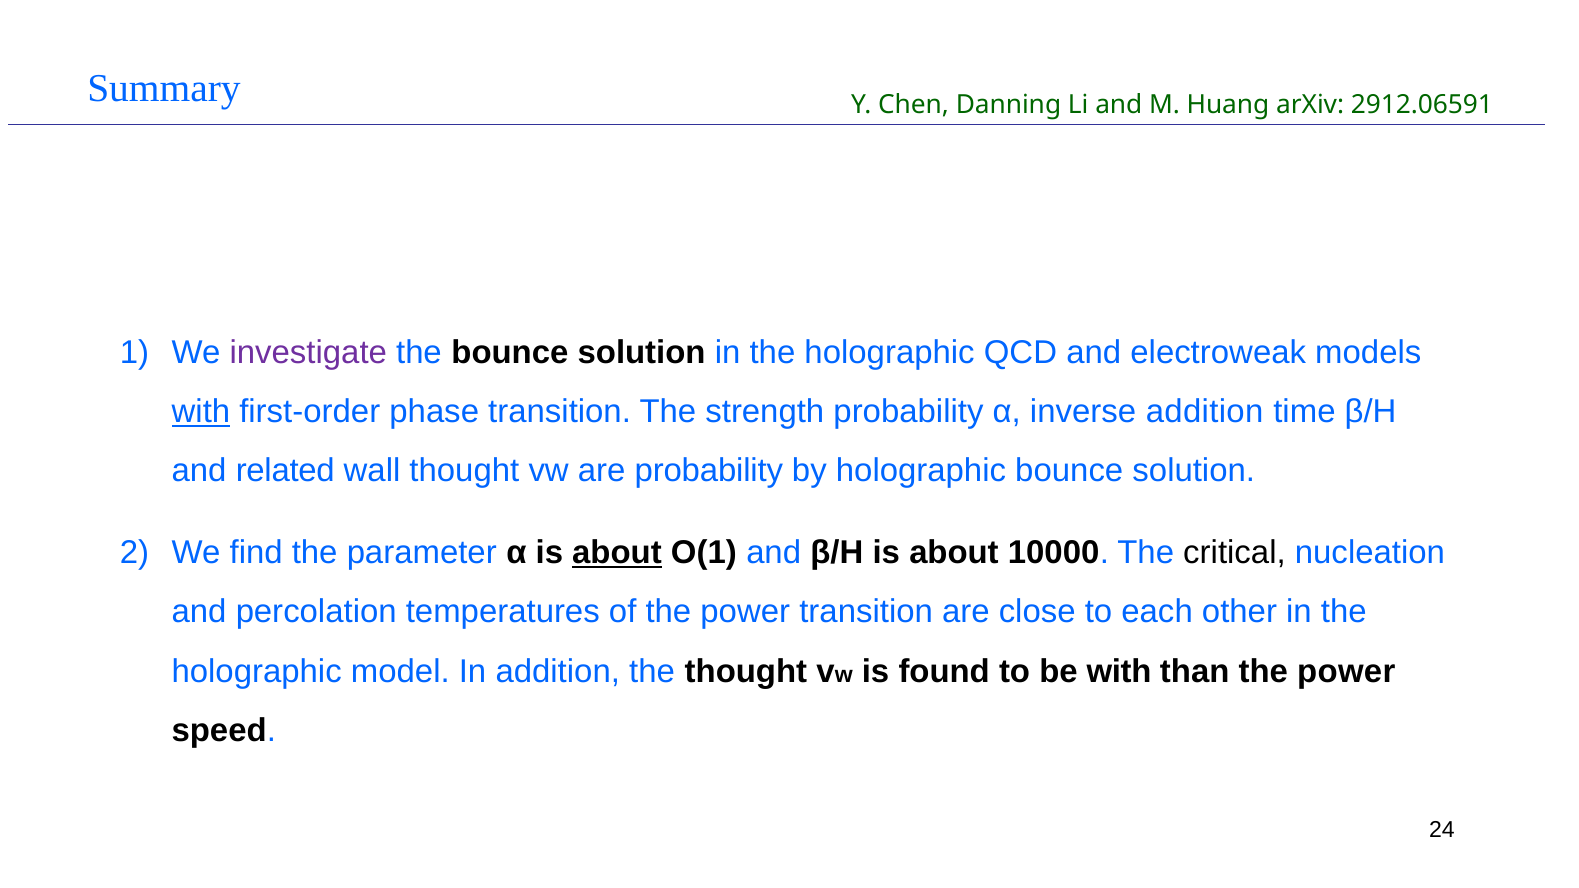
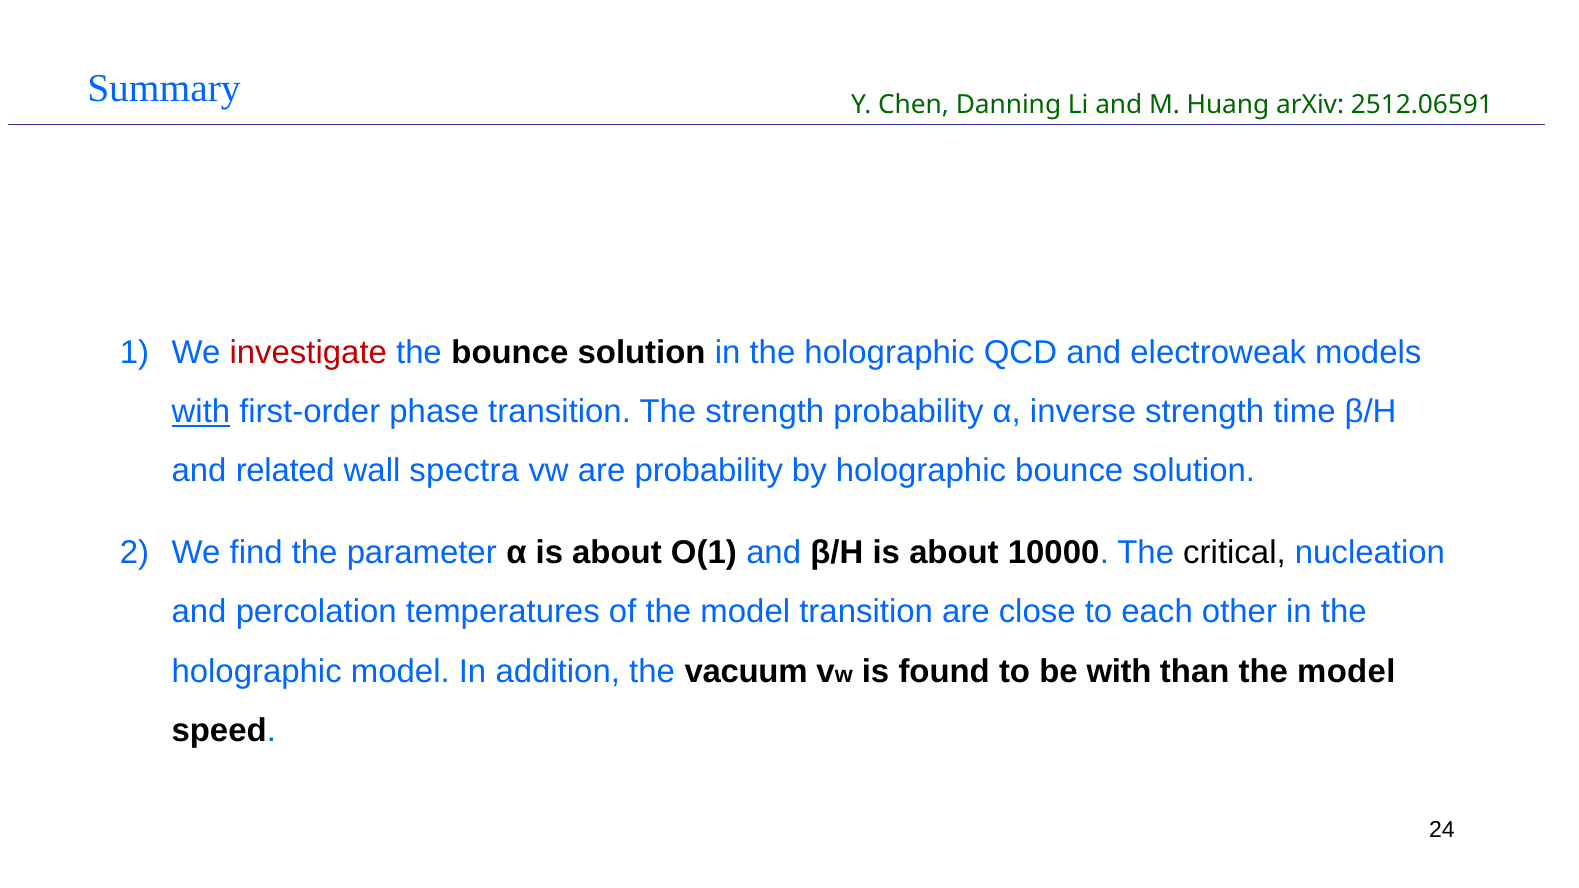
2912.06591: 2912.06591 -> 2512.06591
investigate colour: purple -> red
inverse addition: addition -> strength
wall thought: thought -> spectra
about at (617, 553) underline: present -> none
of the power: power -> model
the thought: thought -> vacuum
than the power: power -> model
